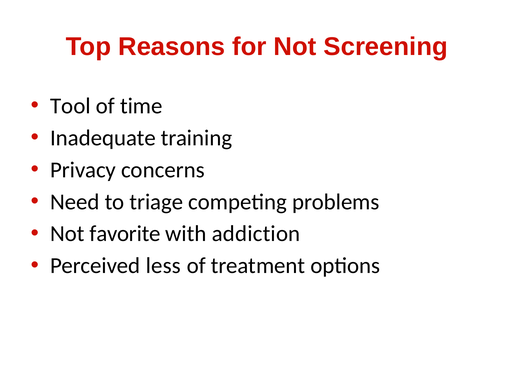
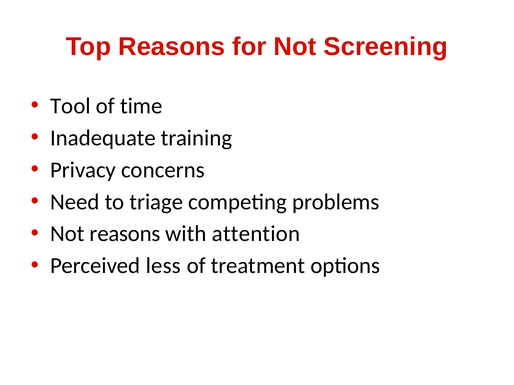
Not favorite: favorite -> reasons
addiction: addiction -> attention
